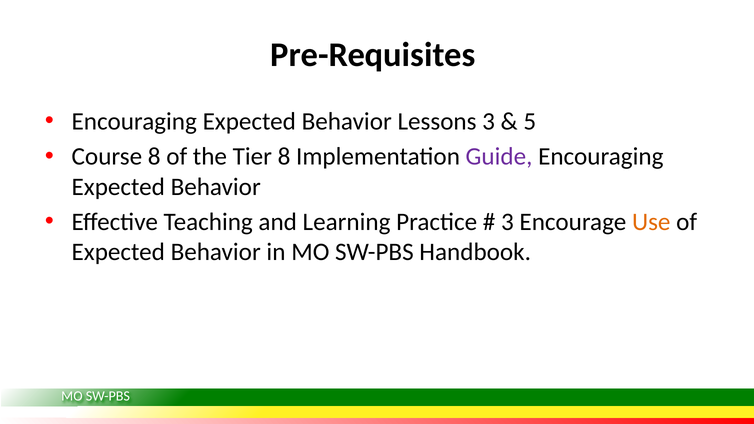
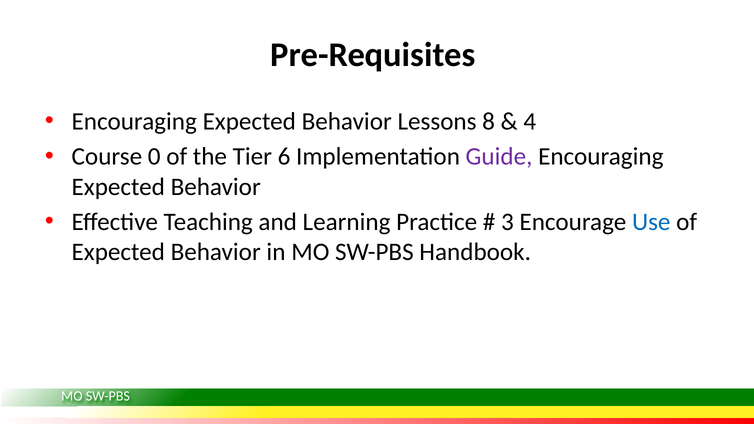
Lessons 3: 3 -> 8
5: 5 -> 4
Course 8: 8 -> 0
Tier 8: 8 -> 6
Use colour: orange -> blue
